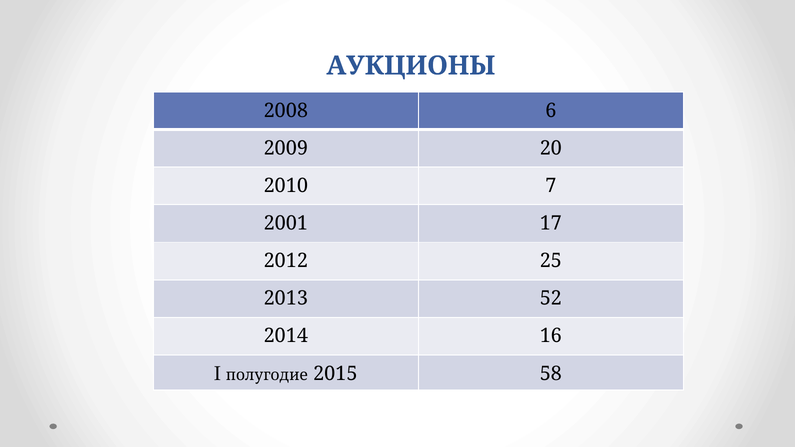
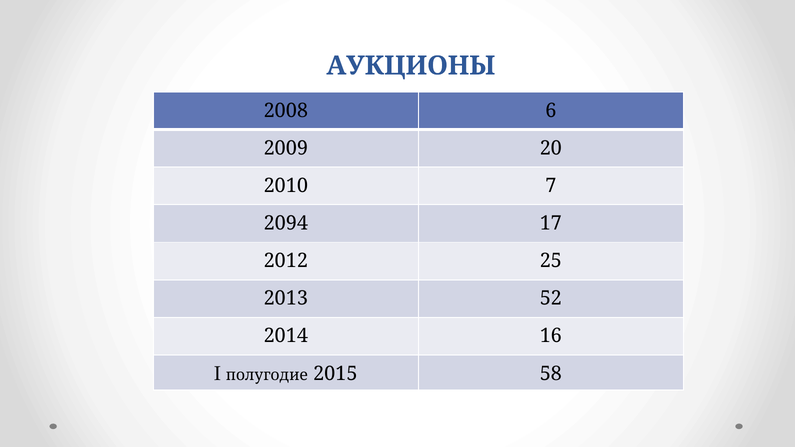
2001: 2001 -> 2094
